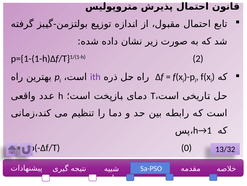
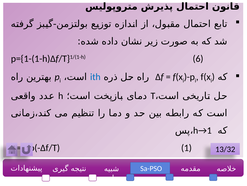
2: 2 -> 6
ith colour: purple -> blue
0: 0 -> 1
